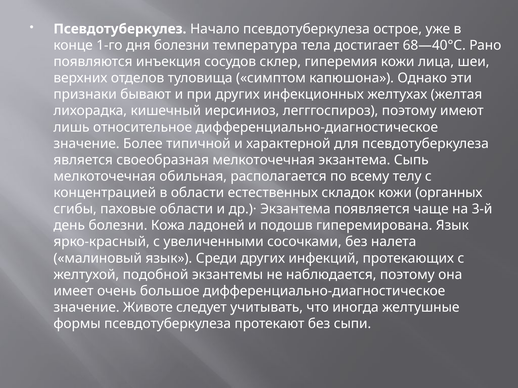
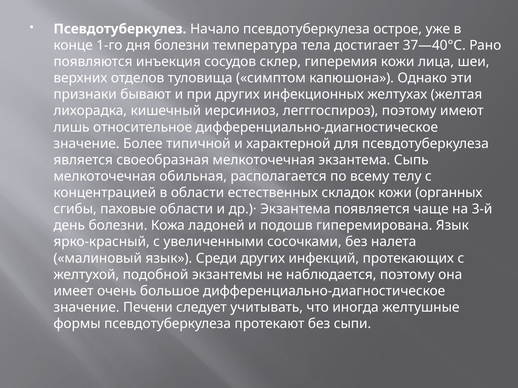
68—40°С: 68—40°С -> 37—40°С
Животе: Животе -> Печени
